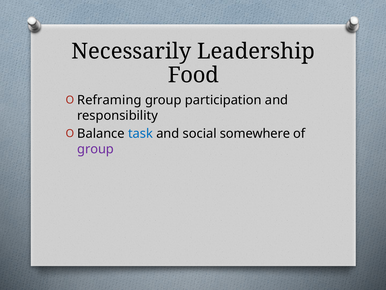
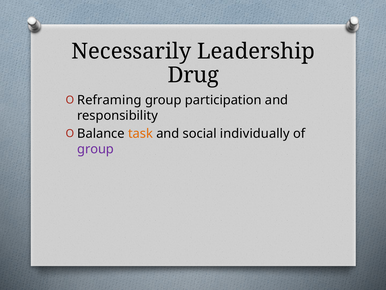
Food: Food -> Drug
task colour: blue -> orange
somewhere: somewhere -> individually
